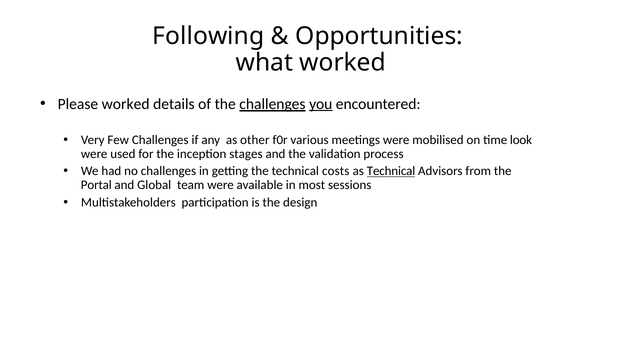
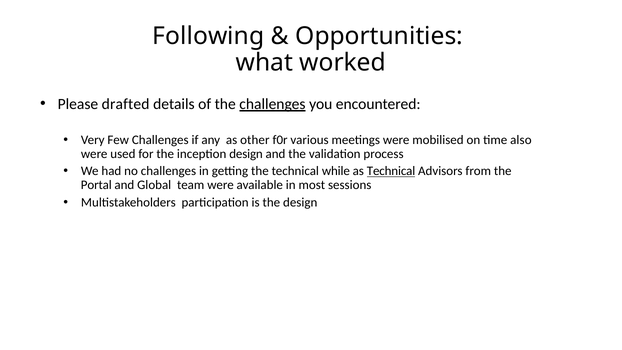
Please worked: worked -> drafted
you underline: present -> none
look: look -> also
inception stages: stages -> design
costs: costs -> while
